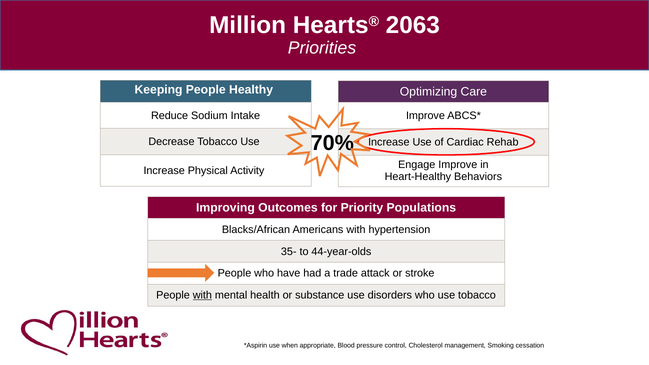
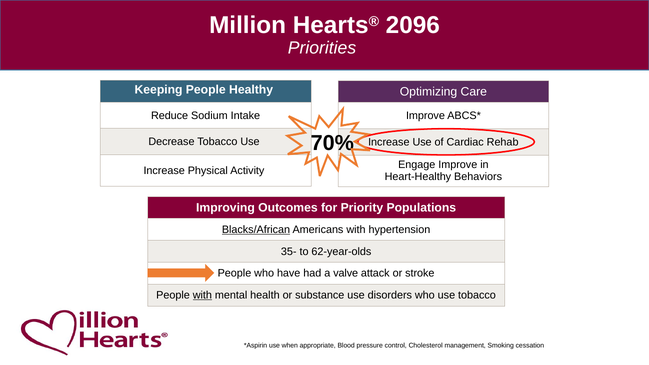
2063: 2063 -> 2096
Blacks/African underline: none -> present
44-year-olds: 44-year-olds -> 62-year-olds
trade: trade -> valve
